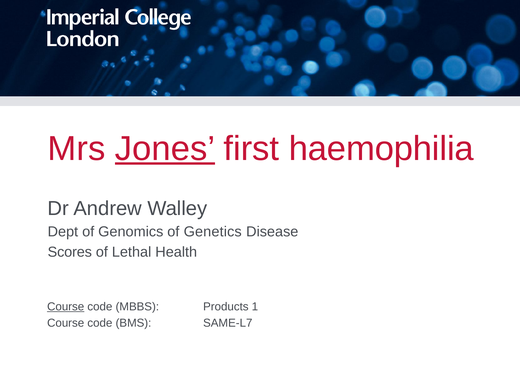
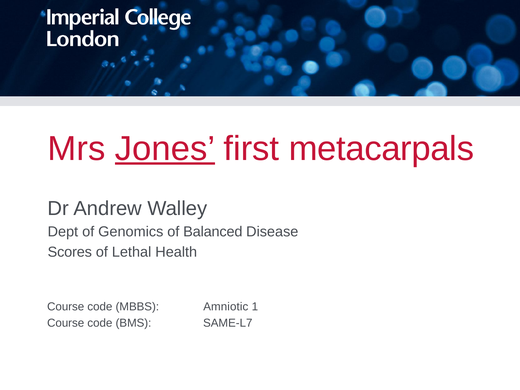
haemophilia: haemophilia -> metacarpals
Genetics: Genetics -> Balanced
Course at (66, 307) underline: present -> none
Products: Products -> Amniotic
